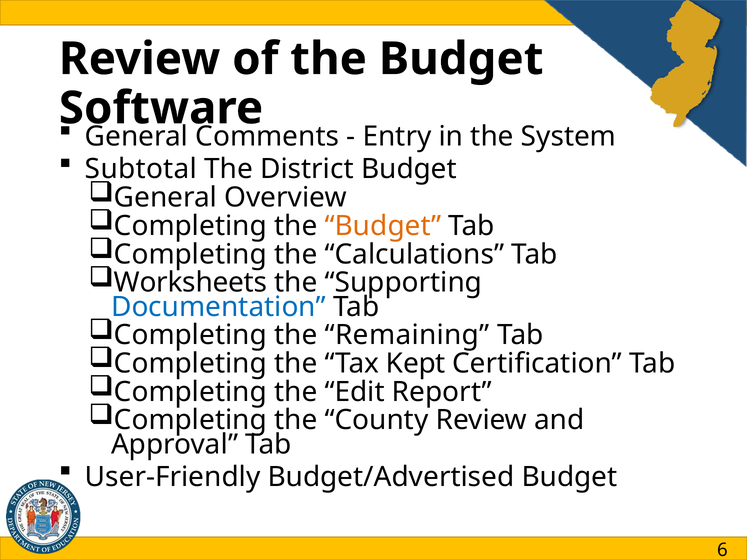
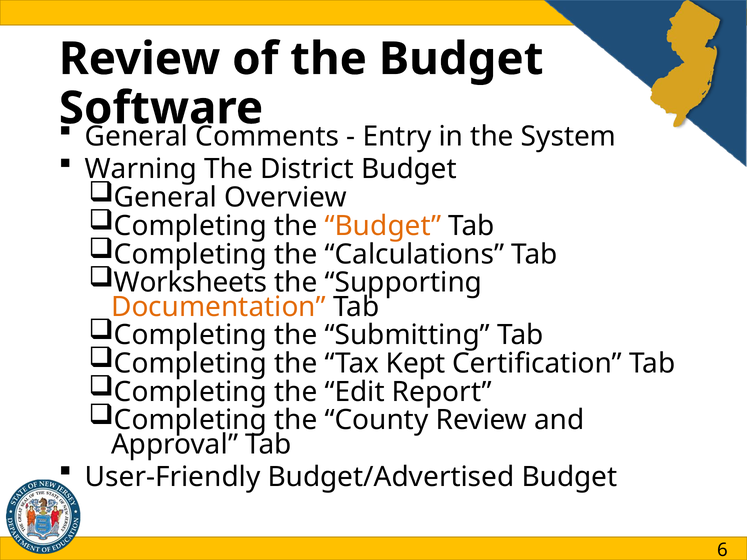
Subtotal: Subtotal -> Warning
Documentation colour: blue -> orange
Remaining: Remaining -> Submitting
